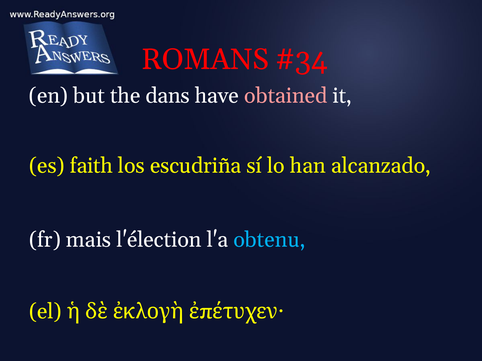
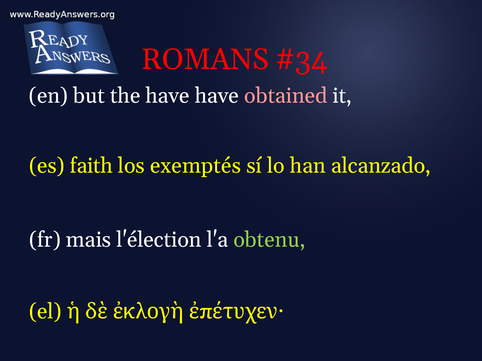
the dans: dans -> have
escudriña: escudriña -> exemptés
obtenu colour: light blue -> light green
